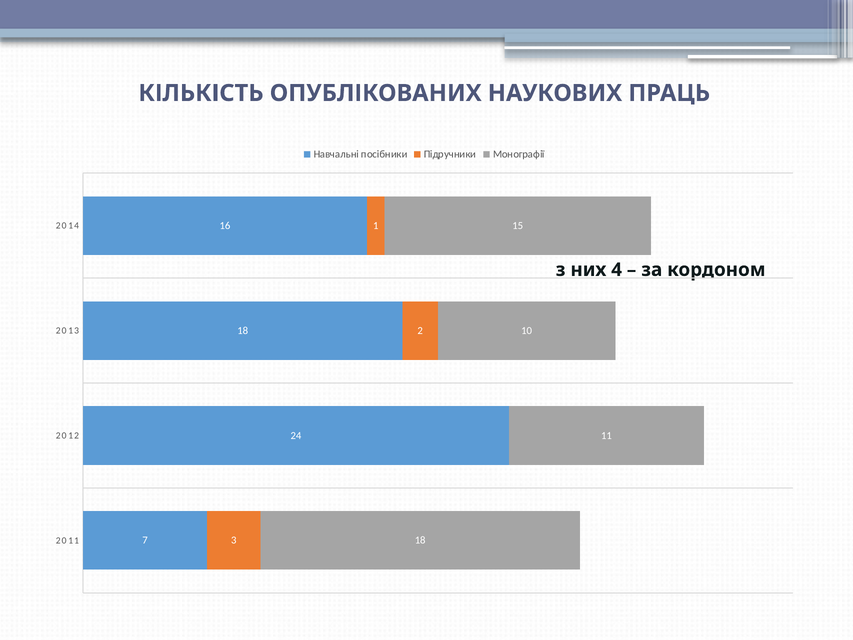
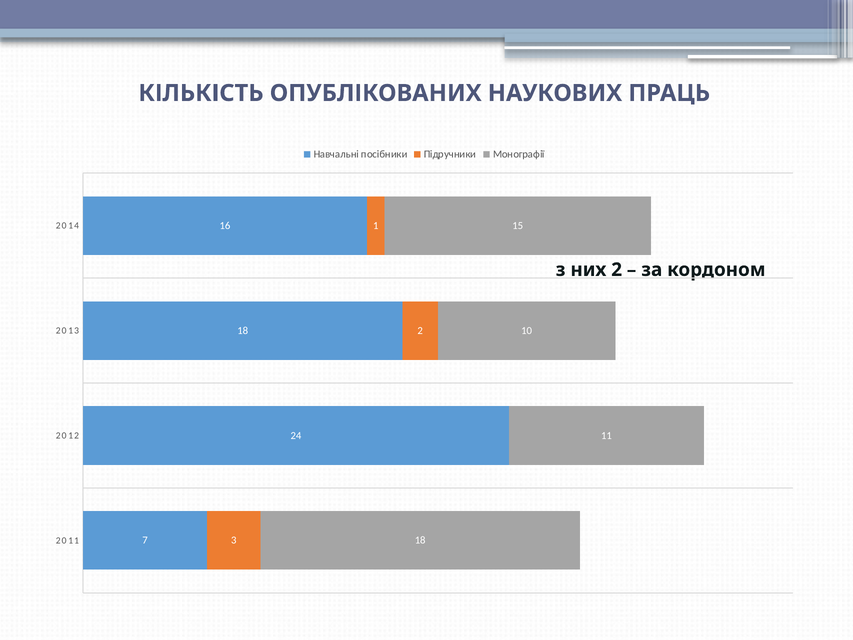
них 4: 4 -> 2
